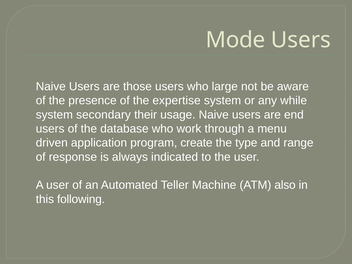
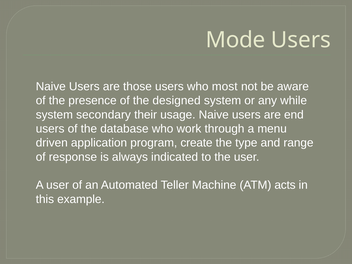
large: large -> most
expertise: expertise -> designed
also: also -> acts
following: following -> example
